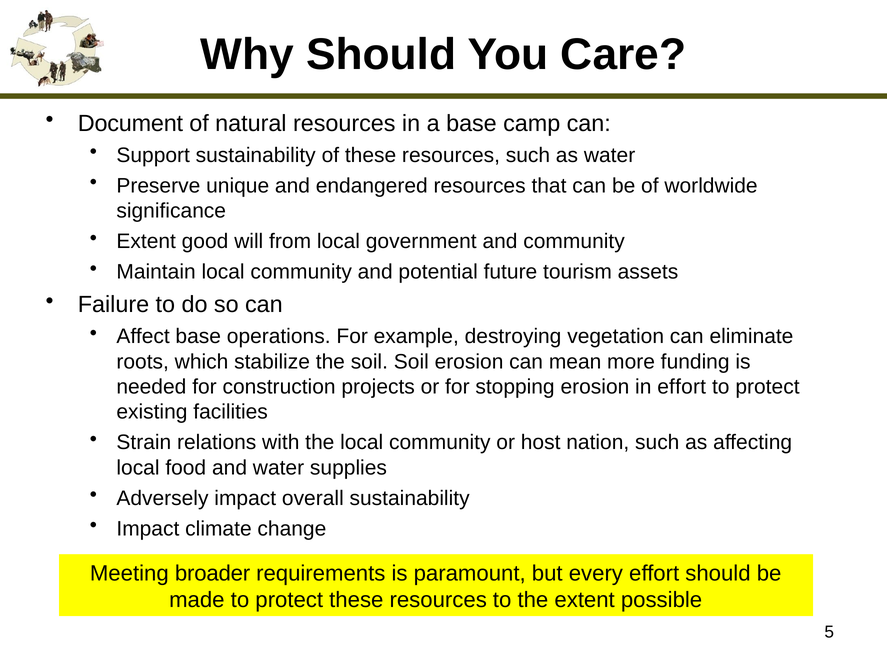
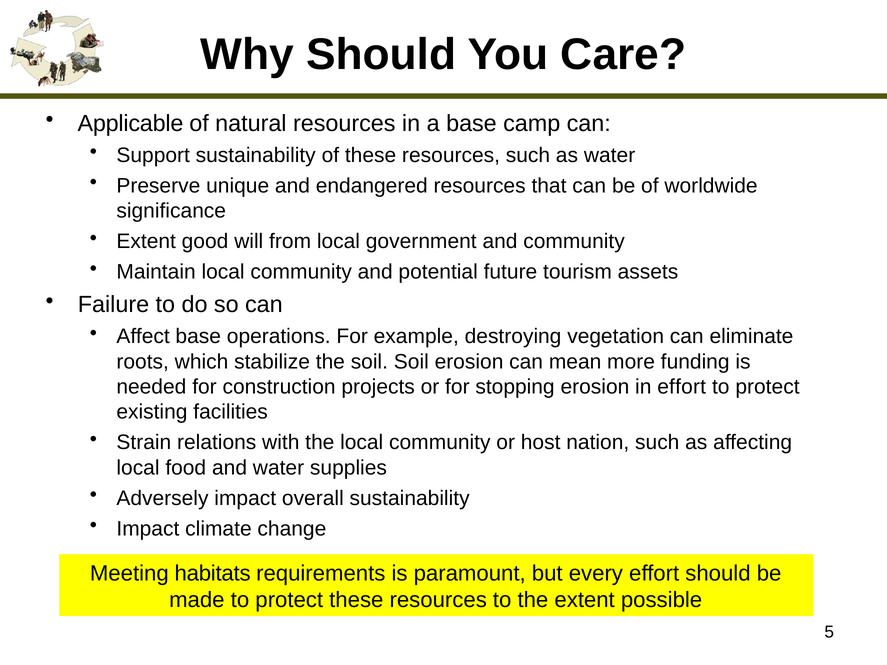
Document: Document -> Applicable
broader: broader -> habitats
